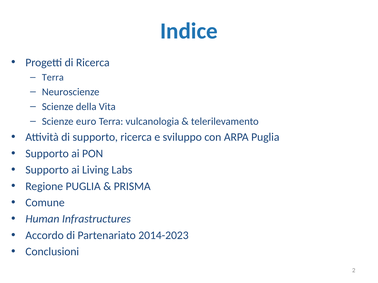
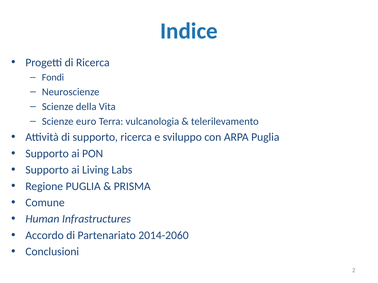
Terra at (53, 77): Terra -> Fondi
2014-2023: 2014-2023 -> 2014-2060
